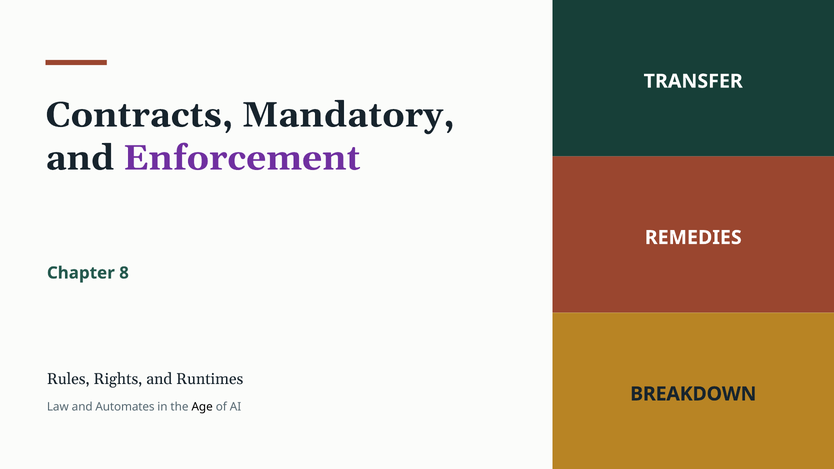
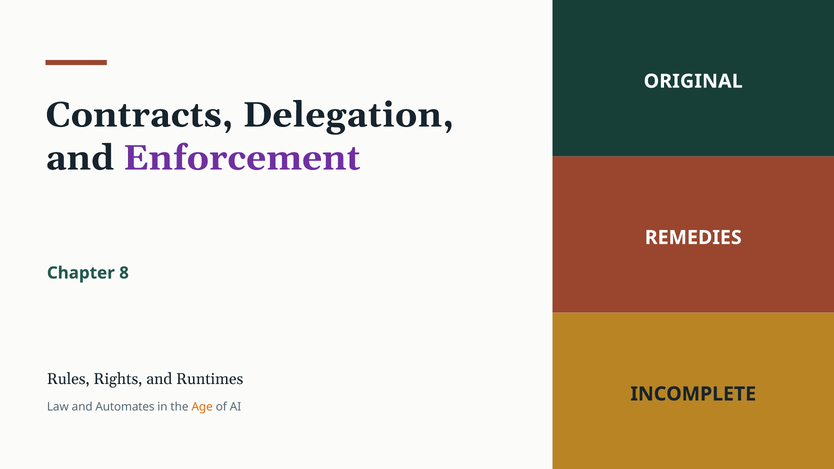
TRANSFER: TRANSFER -> ORIGINAL
Mandatory: Mandatory -> Delegation
BREAKDOWN: BREAKDOWN -> INCOMPLETE
Age colour: black -> orange
